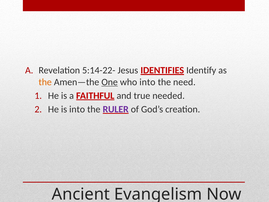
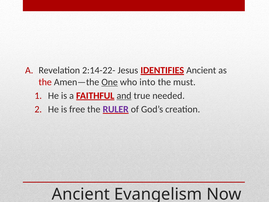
5:14-22-: 5:14-22- -> 2:14-22-
IDENTIFIES Identify: Identify -> Ancient
the at (45, 82) colour: orange -> red
need: need -> must
and underline: none -> present
is into: into -> free
